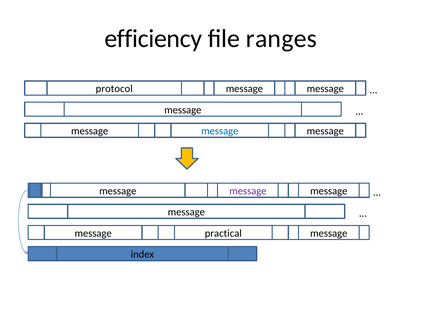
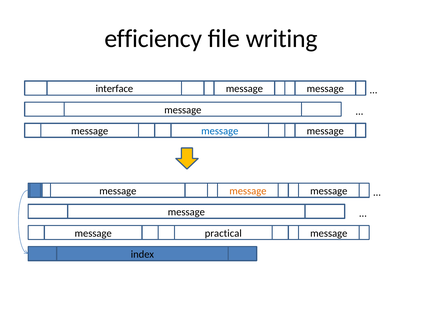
ranges: ranges -> writing
protocol: protocol -> interface
message at (248, 191) colour: purple -> orange
